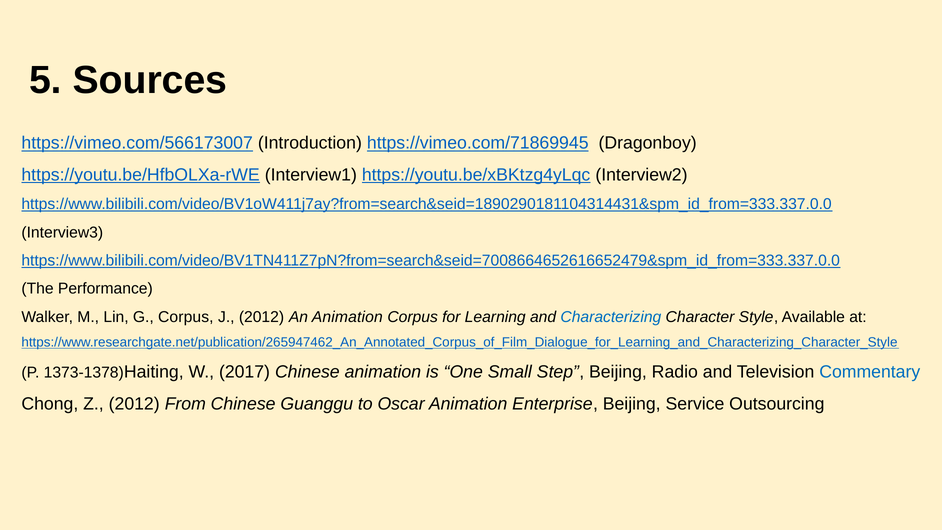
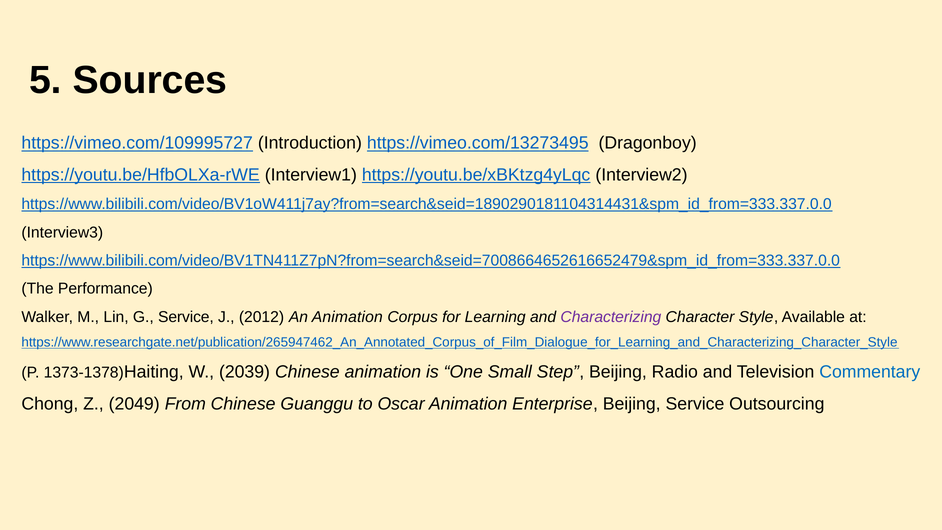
https://vimeo.com/566173007: https://vimeo.com/566173007 -> https://vimeo.com/109995727
https://vimeo.com/71869945: https://vimeo.com/71869945 -> https://vimeo.com/13273495
G Corpus: Corpus -> Service
Characterizing colour: blue -> purple
2017: 2017 -> 2039
Z 2012: 2012 -> 2049
